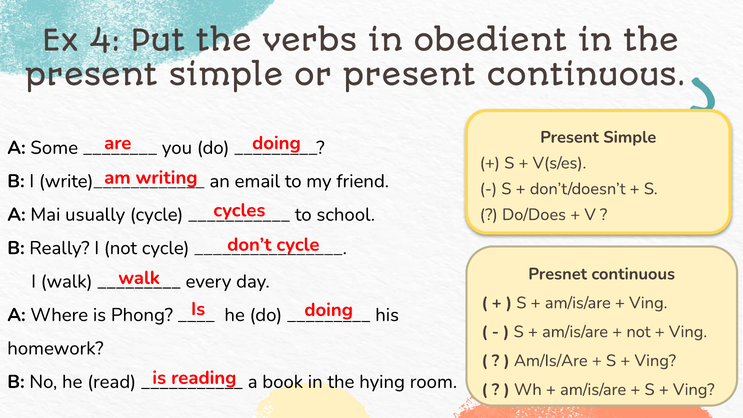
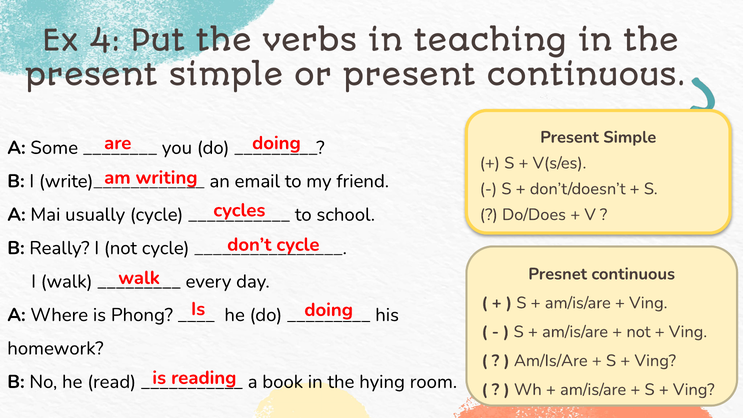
obedient: obedient -> teaching
